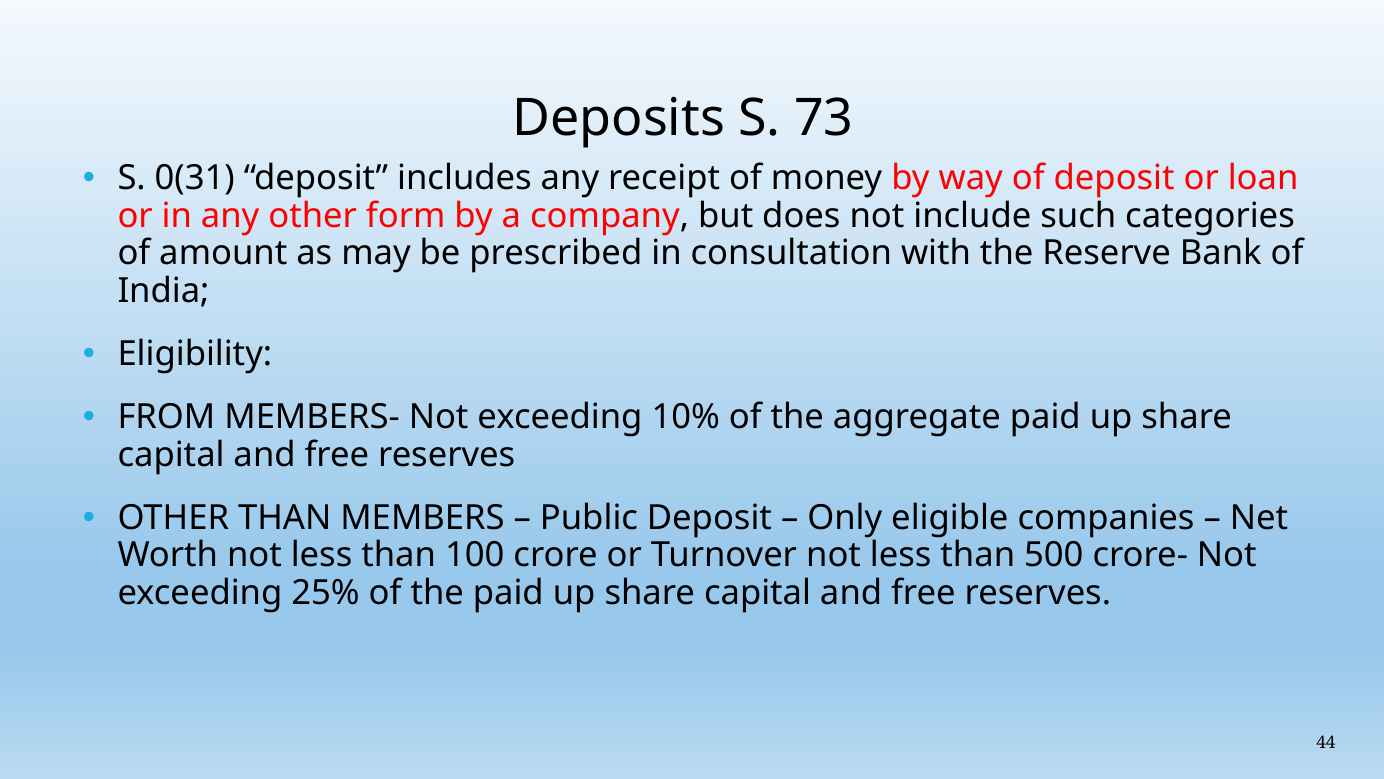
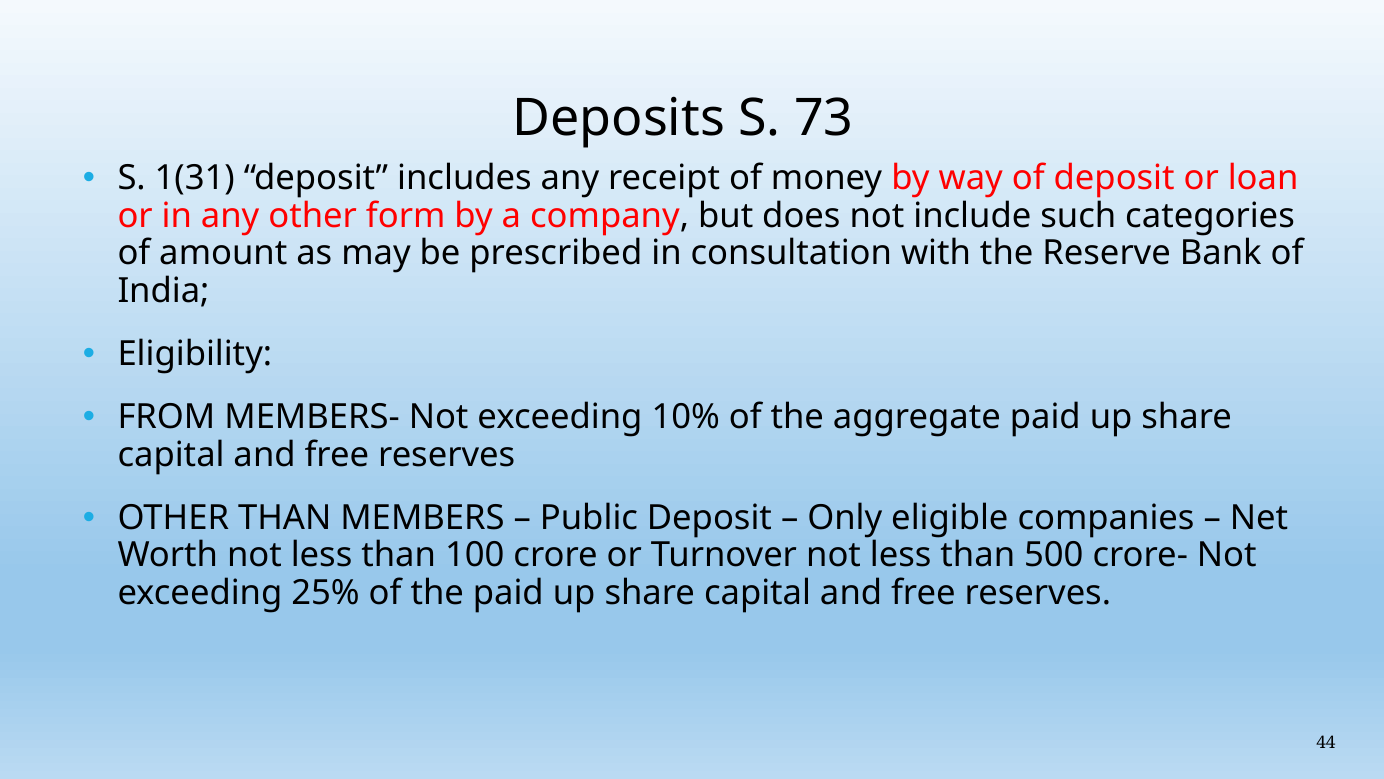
0(31: 0(31 -> 1(31
